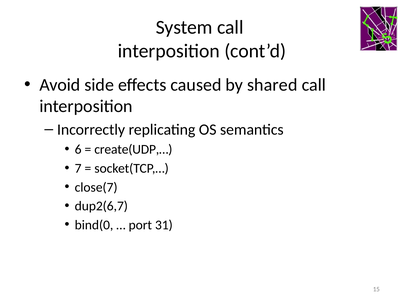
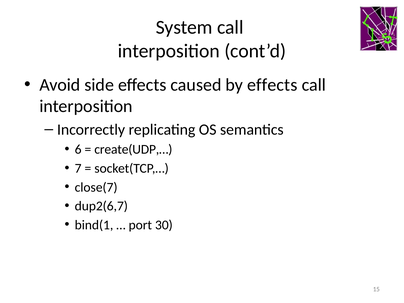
by shared: shared -> effects
bind(0: bind(0 -> bind(1
31: 31 -> 30
